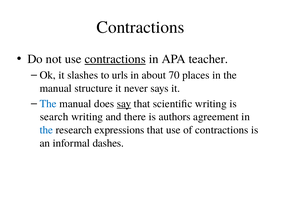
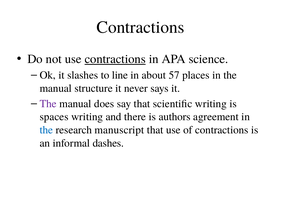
teacher: teacher -> science
urls: urls -> line
70: 70 -> 57
The at (48, 104) colour: blue -> purple
say underline: present -> none
search: search -> spaces
expressions: expressions -> manuscript
